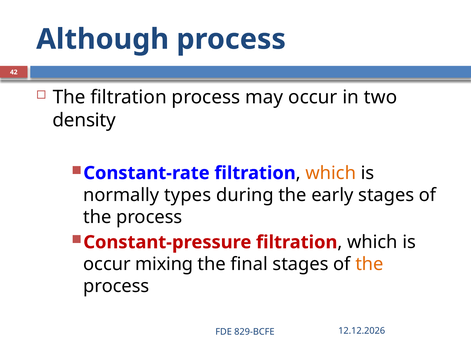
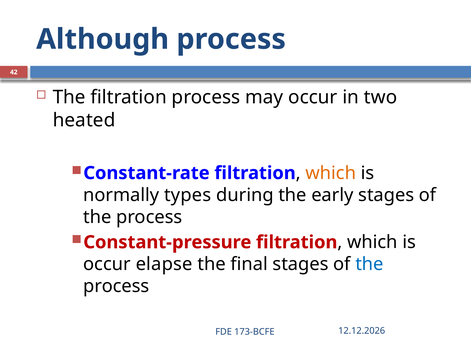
density: density -> heated
mixing: mixing -> elapse
the at (369, 264) colour: orange -> blue
829-BCFE: 829-BCFE -> 173-BCFE
